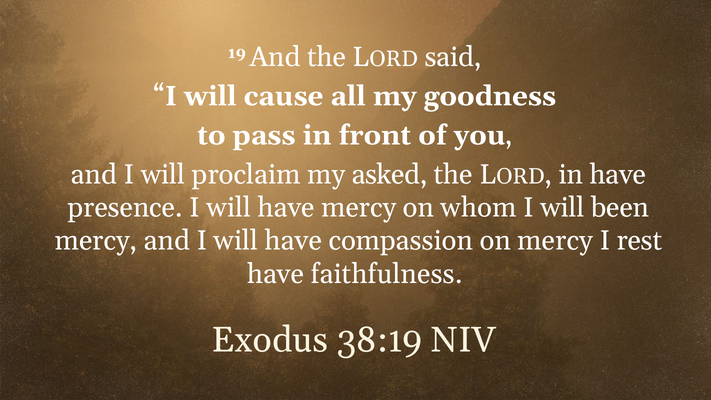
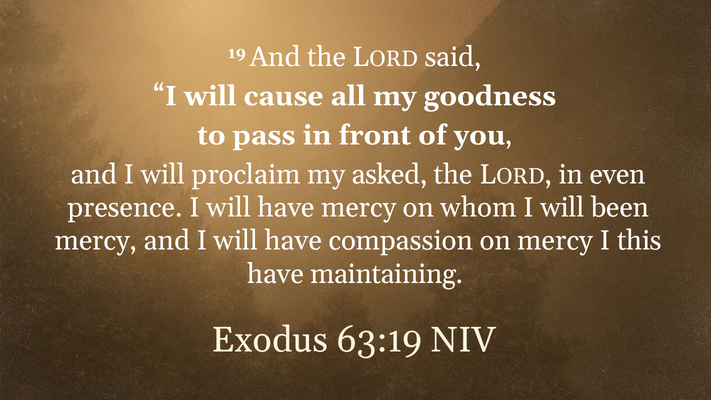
in have: have -> even
rest: rest -> this
faithfulness: faithfulness -> maintaining
38:19: 38:19 -> 63:19
